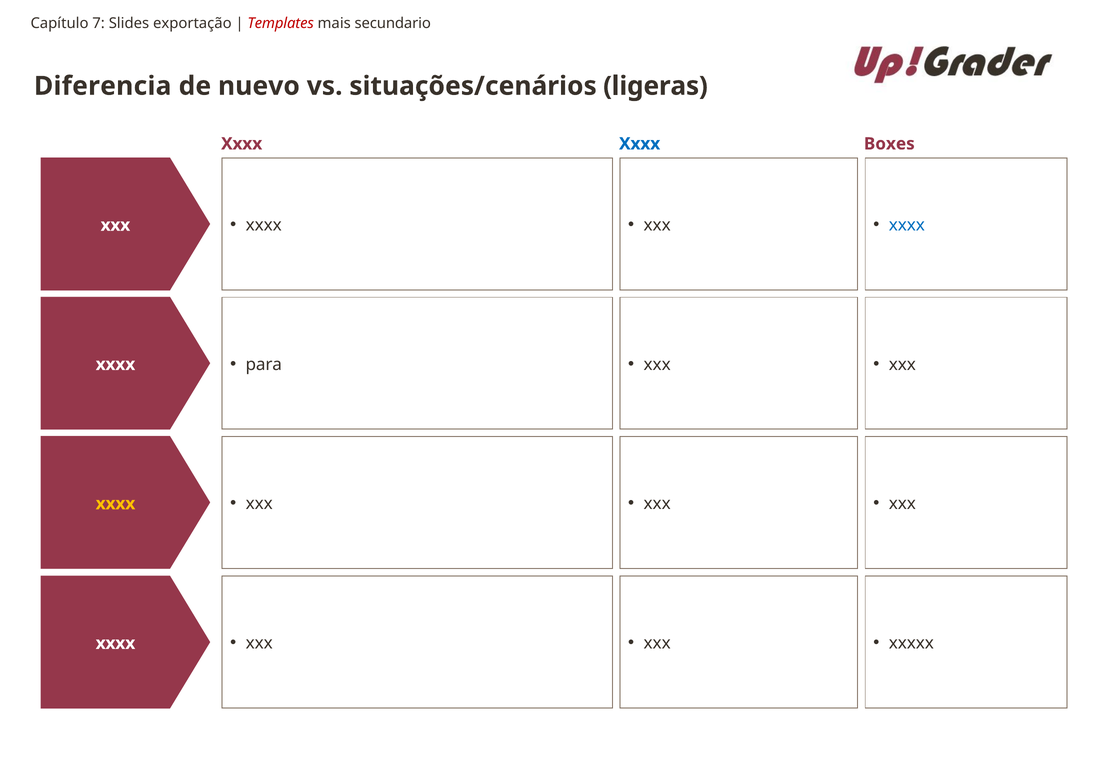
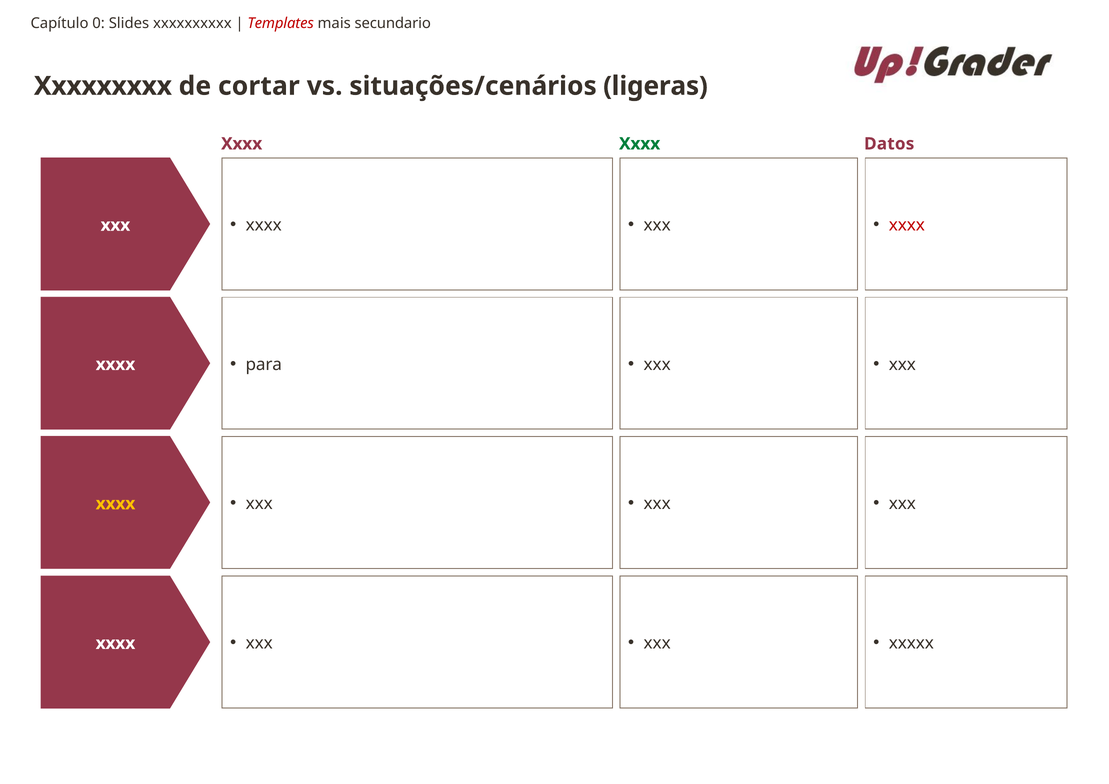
7: 7 -> 0
exportação: exportação -> xxxxxxxxxx
Diferencia: Diferencia -> Xxxxxxxxx
nuevo: nuevo -> cortar
Xxxx at (640, 144) colour: blue -> green
Boxes: Boxes -> Datos
xxxx at (907, 225) colour: blue -> red
